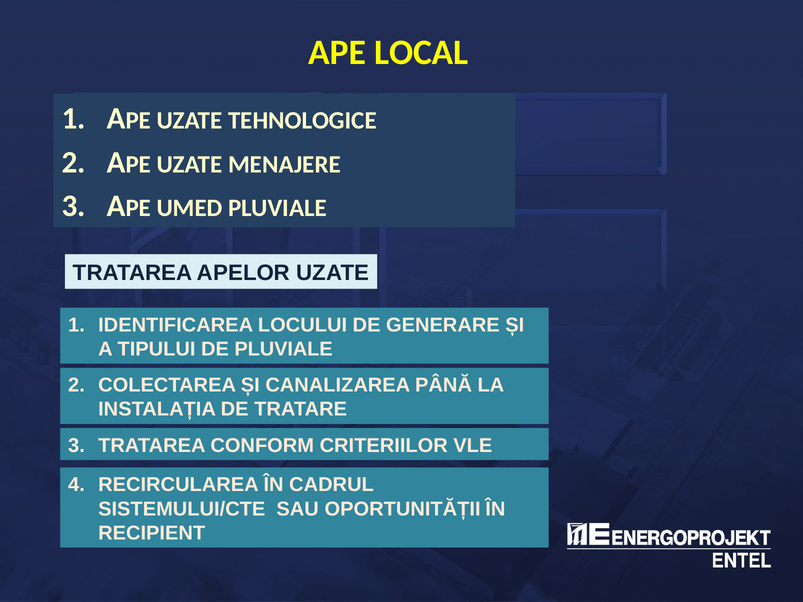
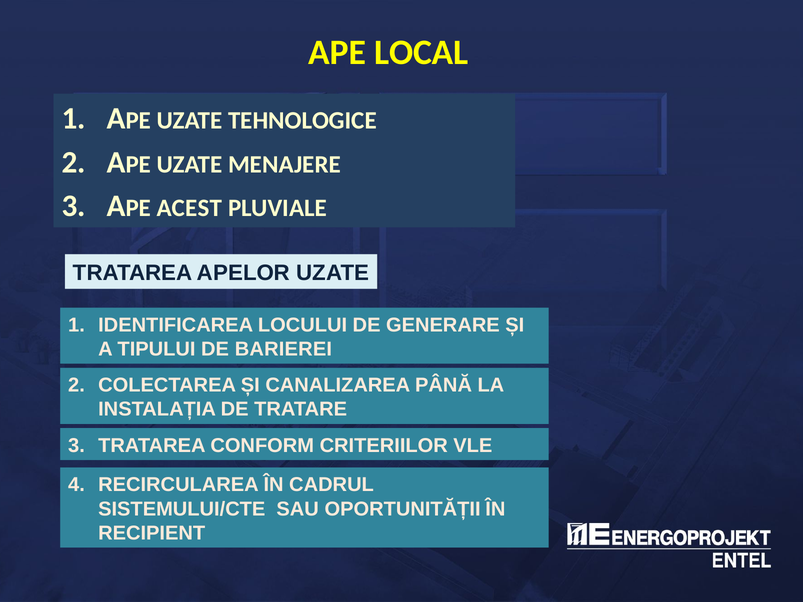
UMED: UMED -> ACEST
DE PLUVIALE: PLUVIALE -> BARIEREI
